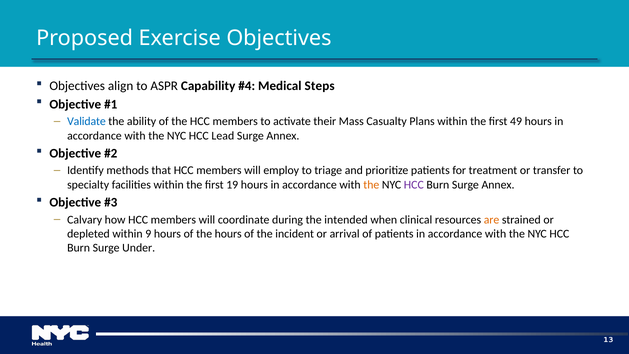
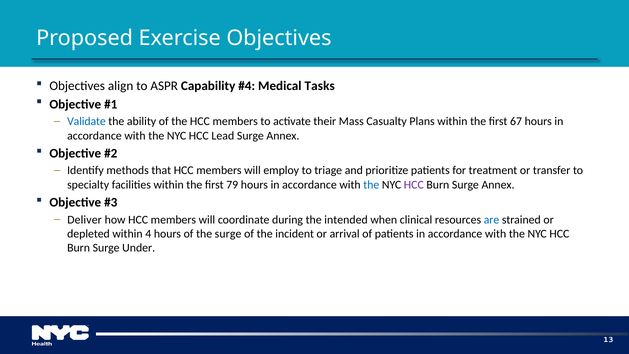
Steps: Steps -> Tasks
49: 49 -> 67
19: 19 -> 79
the at (371, 185) colour: orange -> blue
Calvary: Calvary -> Deliver
are colour: orange -> blue
9: 9 -> 4
the hours: hours -> surge
